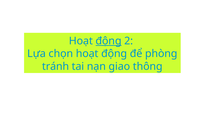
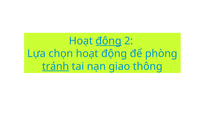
tránh underline: none -> present
